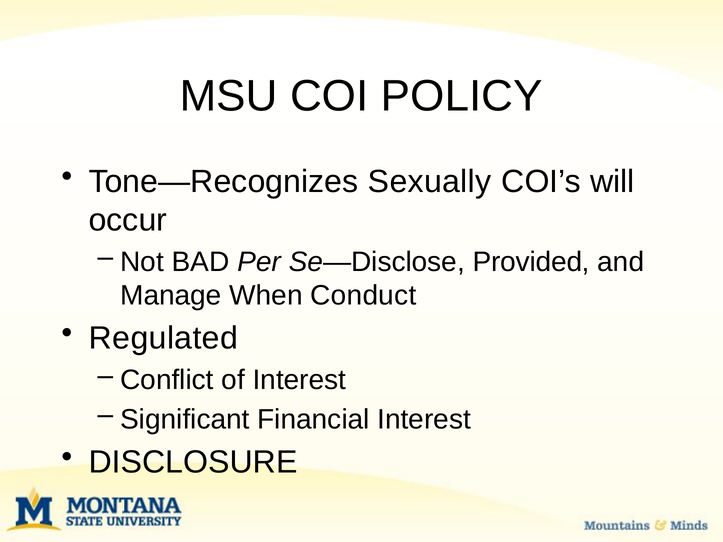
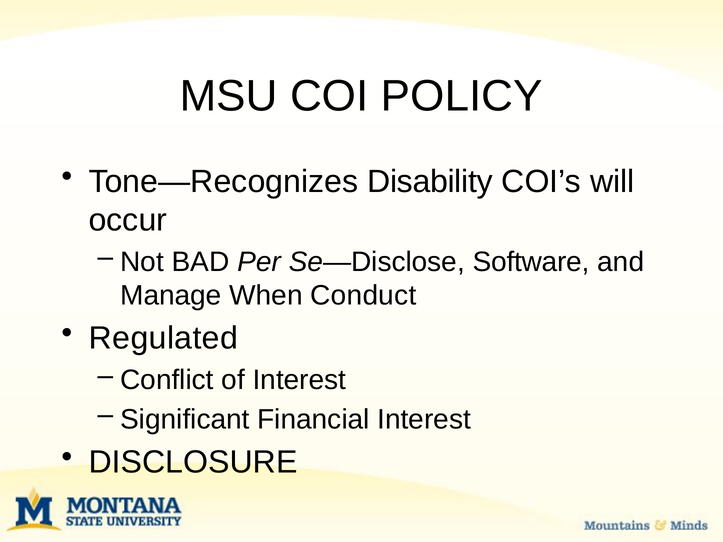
Sexually: Sexually -> Disability
Provided: Provided -> Software
